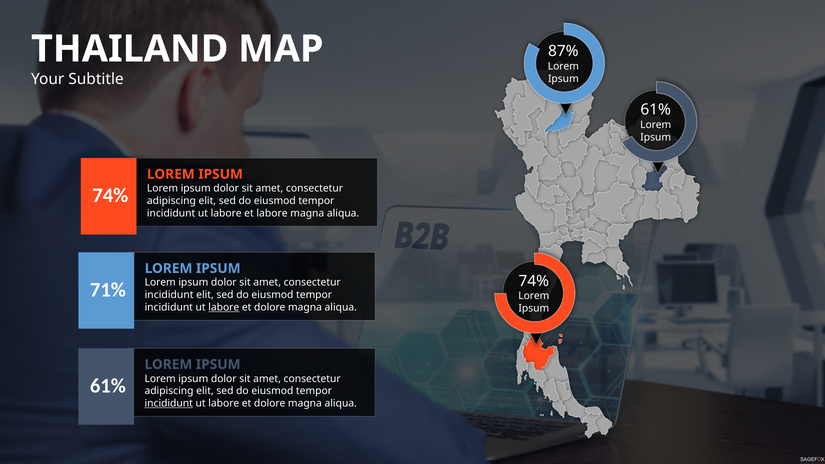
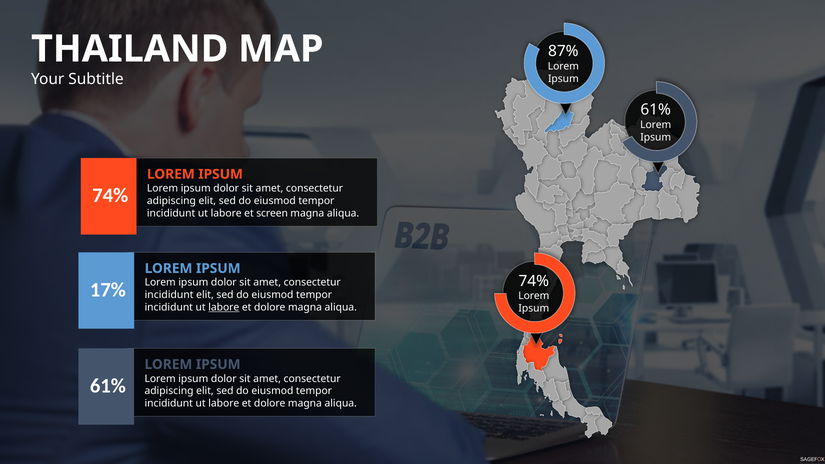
et labore: labore -> screen
71%: 71% -> 17%
incididunt at (169, 403) underline: present -> none
